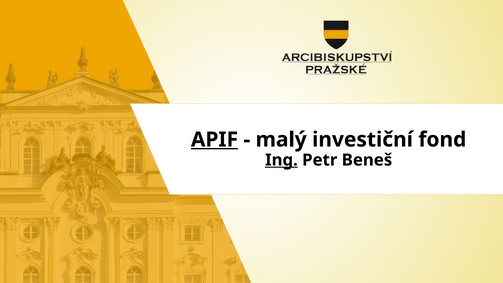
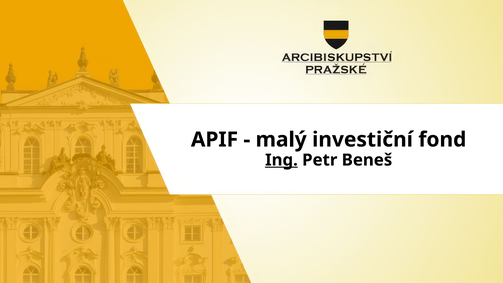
APIF underline: present -> none
